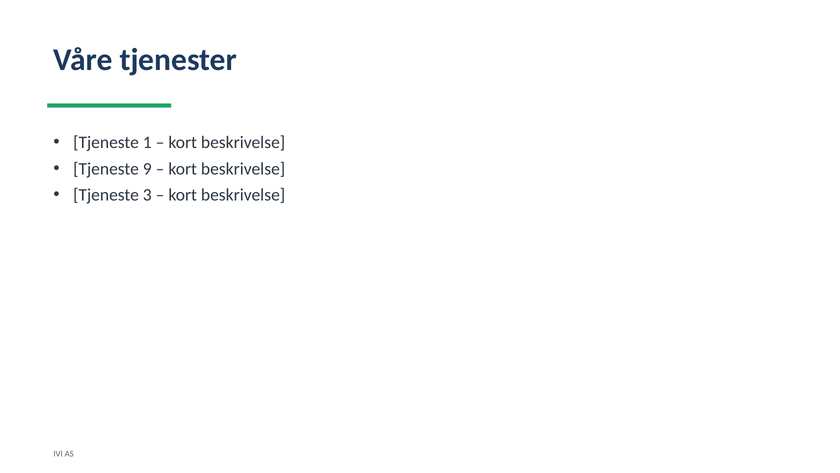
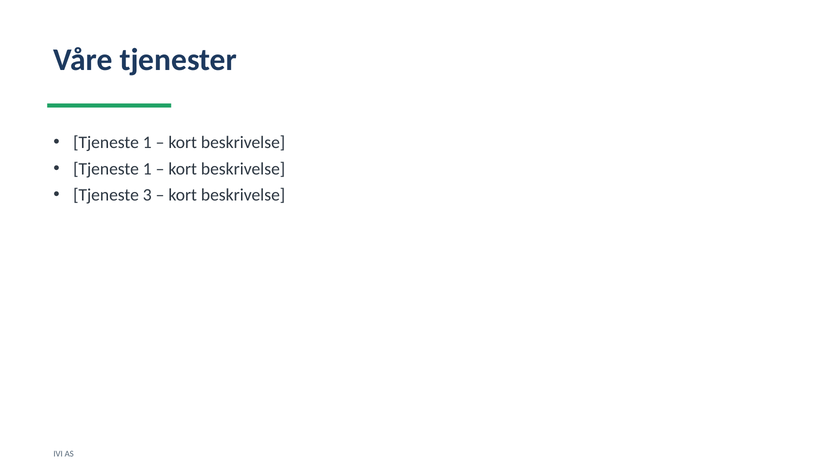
9 at (147, 169): 9 -> 1
